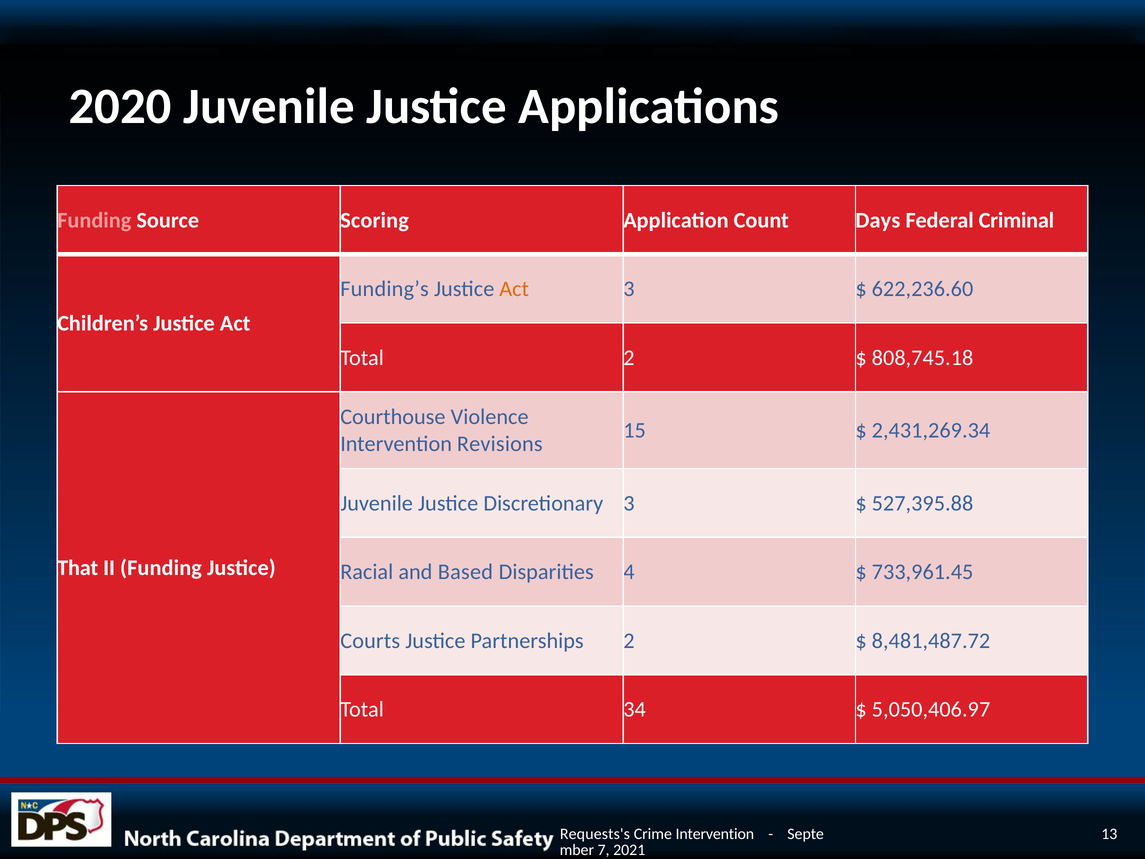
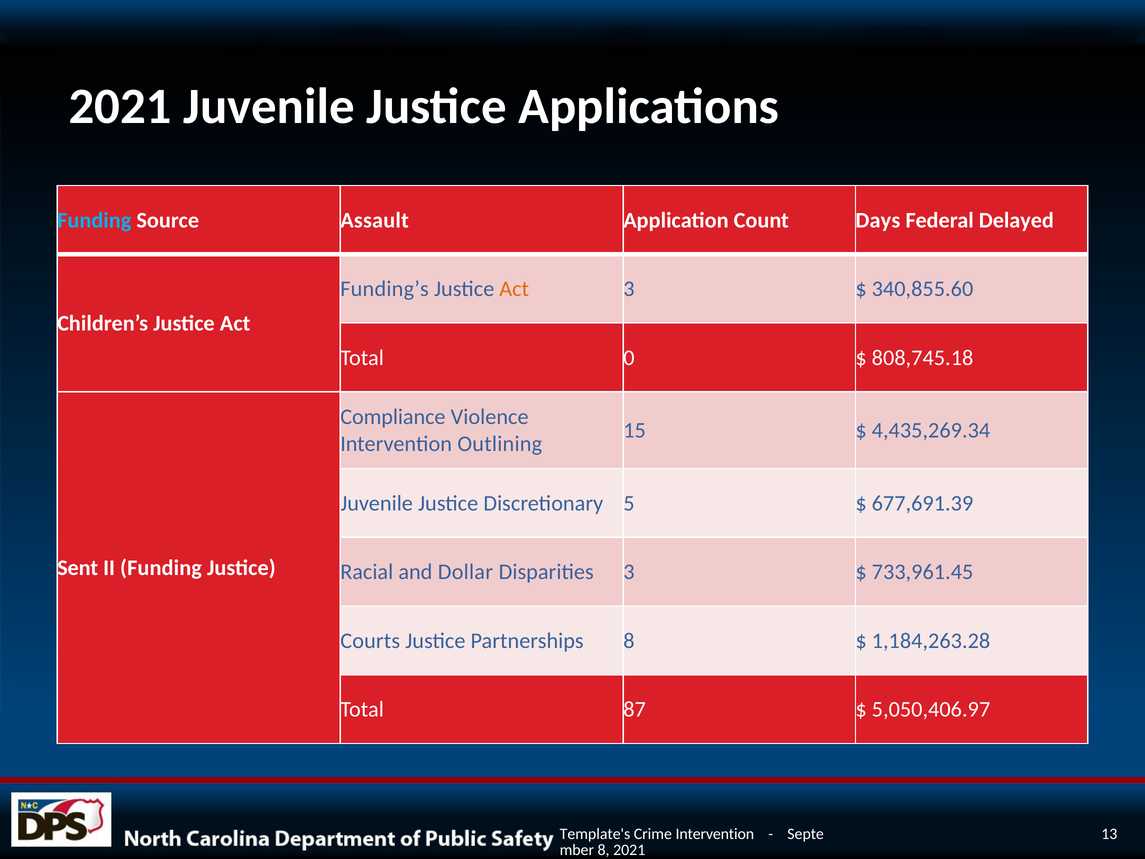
2020 at (120, 106): 2020 -> 2021
Funding at (94, 220) colour: pink -> light blue
Scoring: Scoring -> Assault
Criminal: Criminal -> Delayed
622,236.60: 622,236.60 -> 340,855.60
Total 2: 2 -> 0
Courthouse: Courthouse -> Compliance
2,431,269.34: 2,431,269.34 -> 4,435,269.34
Revisions: Revisions -> Outlining
Discretionary 3: 3 -> 5
527,395.88: 527,395.88 -> 677,691.39
That: That -> Sent
Based: Based -> Dollar
Disparities 4: 4 -> 3
Partnerships 2: 2 -> 8
8,481,487.72: 8,481,487.72 -> 1,184,263.28
34: 34 -> 87
Requests's: Requests's -> Template's
7 at (604, 850): 7 -> 8
